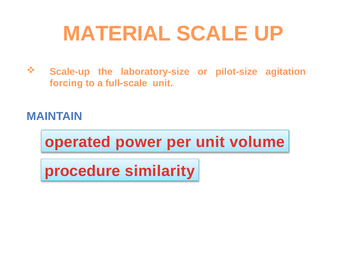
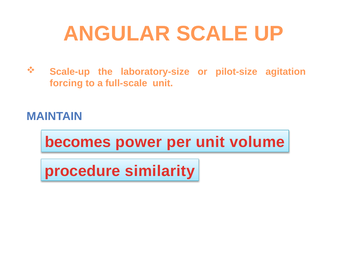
MATERIAL: MATERIAL -> ANGULAR
operated: operated -> becomes
